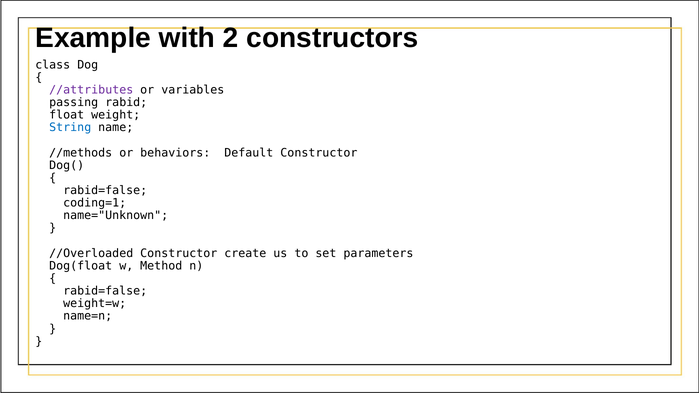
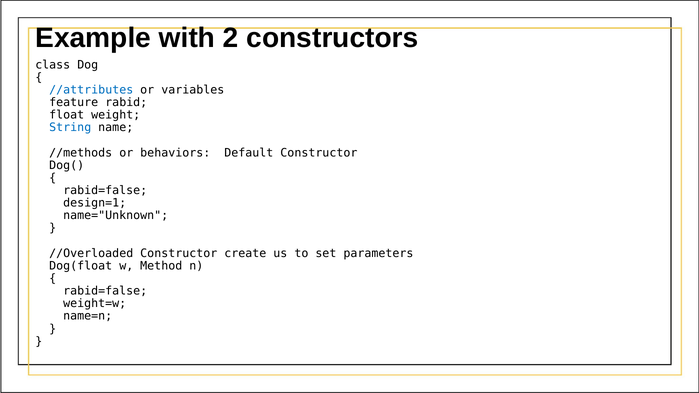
//attributes colour: purple -> blue
passing: passing -> feature
coding=1: coding=1 -> design=1
